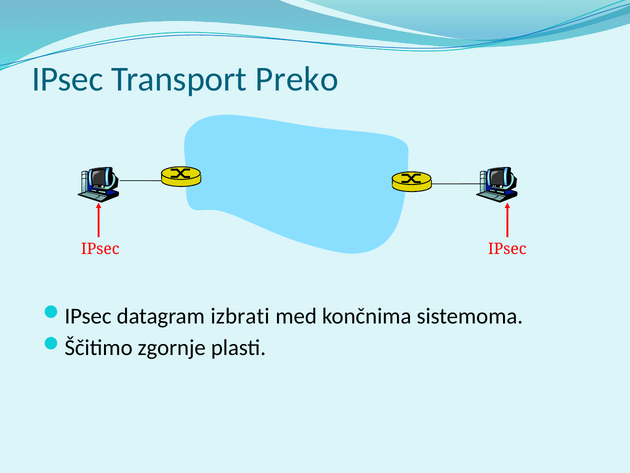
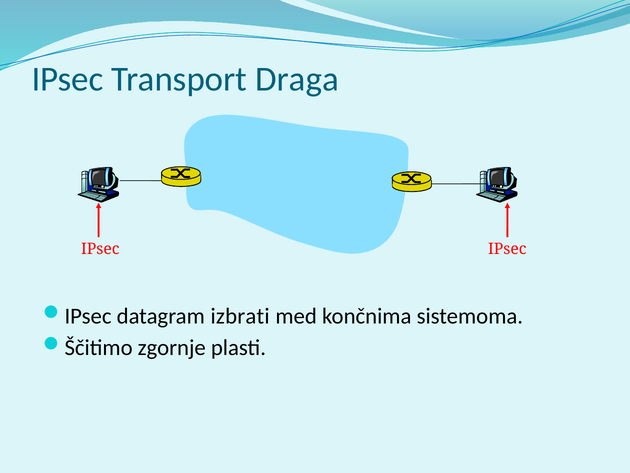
Preko: Preko -> Draga
